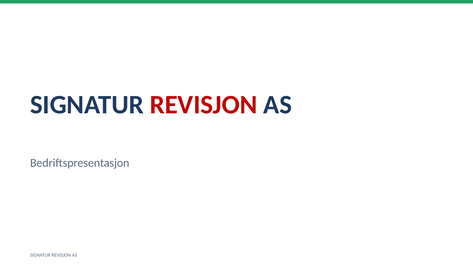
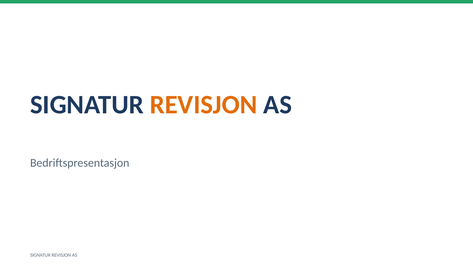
REVISJON at (204, 105) colour: red -> orange
